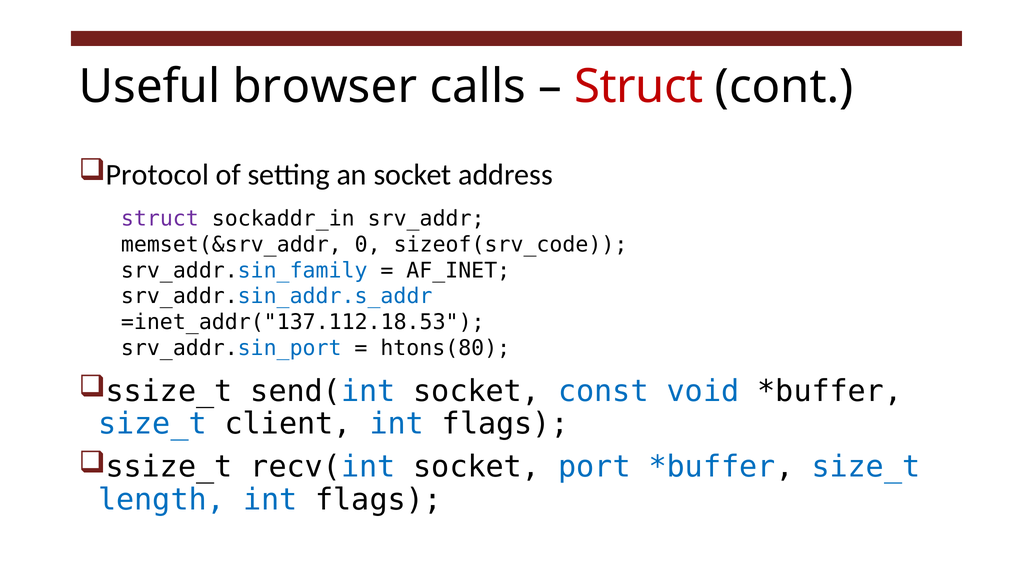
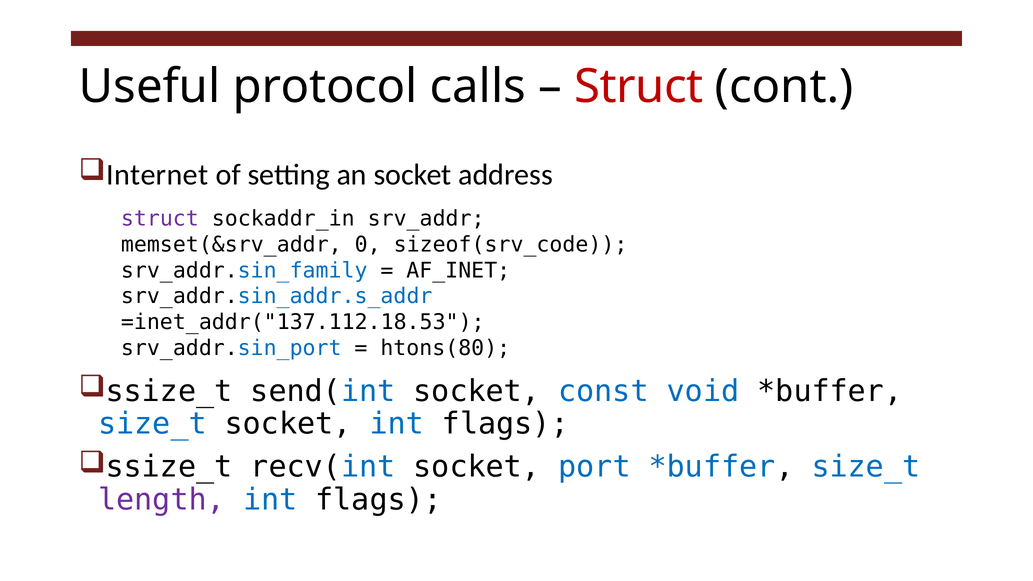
browser: browser -> protocol
Protocol: Protocol -> Internet
size_t client: client -> socket
length colour: blue -> purple
